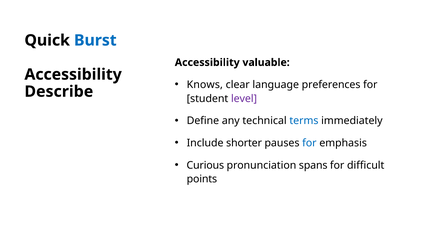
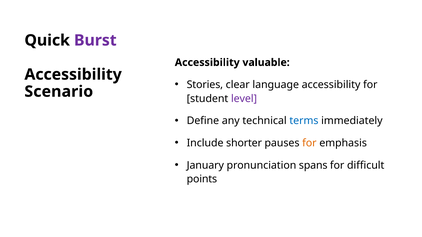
Burst colour: blue -> purple
Knows: Knows -> Stories
language preferences: preferences -> accessibility
Describe: Describe -> Scenario
for at (309, 143) colour: blue -> orange
Curious: Curious -> January
